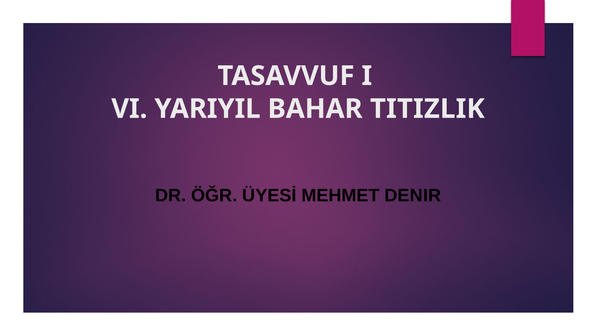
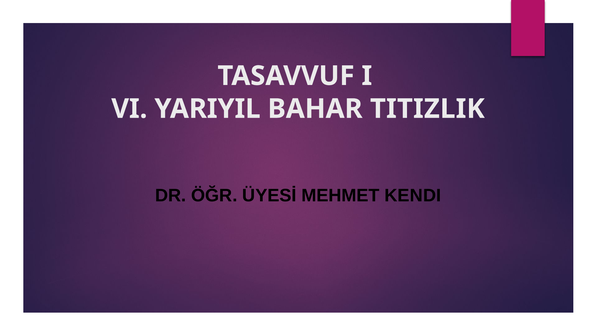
DENIR: DENIR -> KENDI
